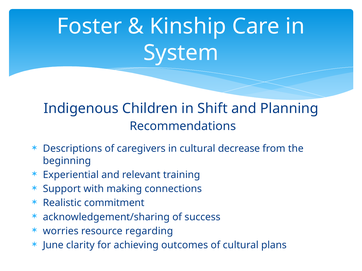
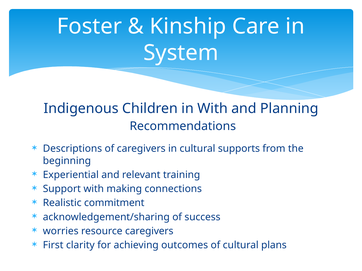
in Shift: Shift -> With
decrease: decrease -> supports
resource regarding: regarding -> caregivers
June: June -> First
